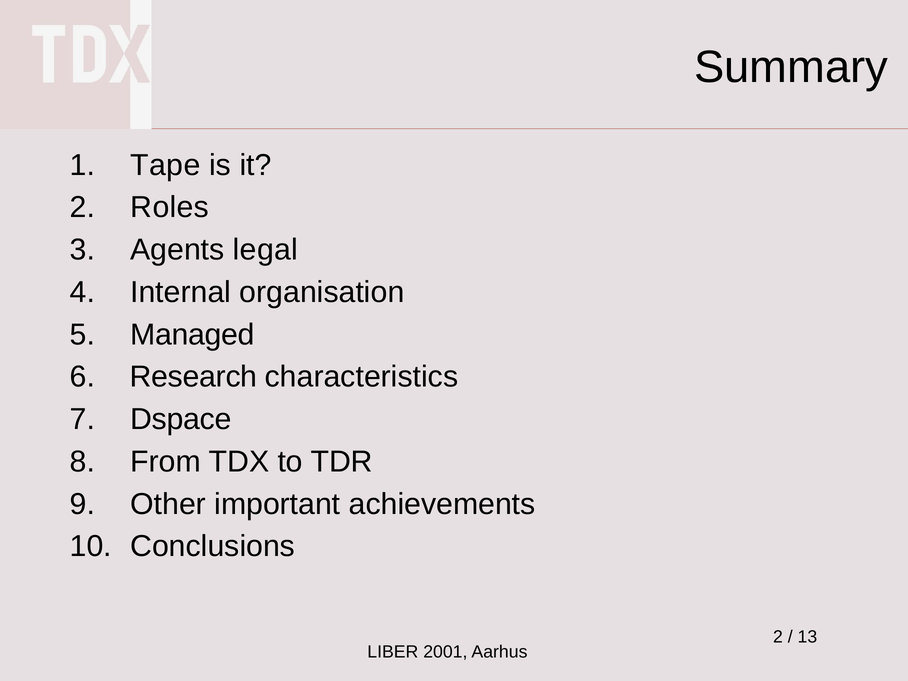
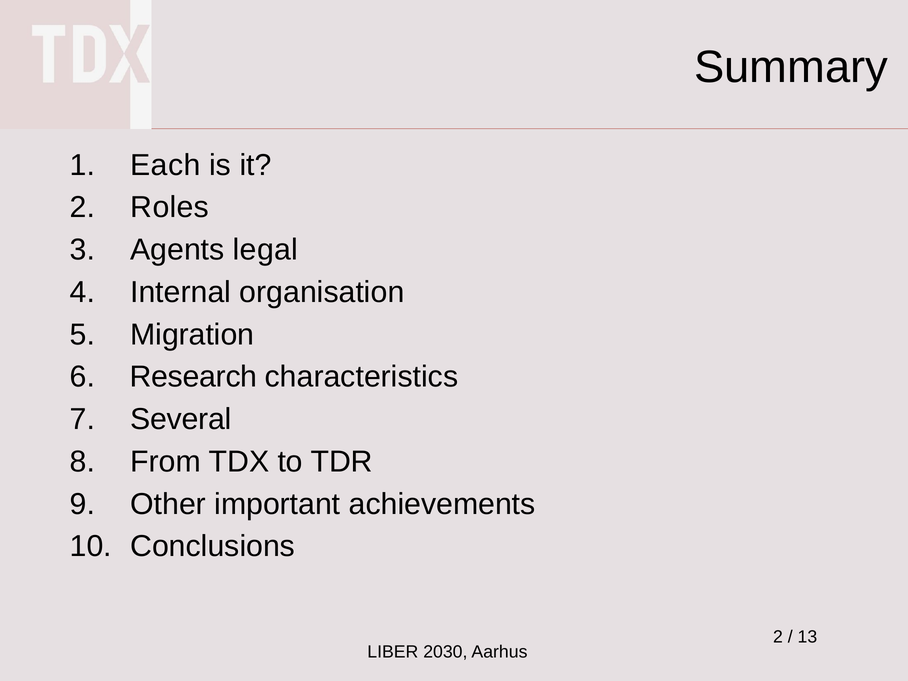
Tape: Tape -> Each
Managed: Managed -> Migration
Dspace: Dspace -> Several
2001: 2001 -> 2030
